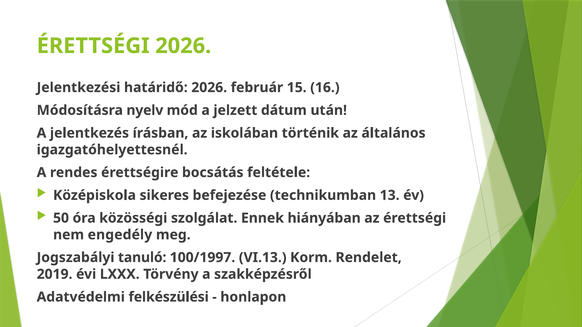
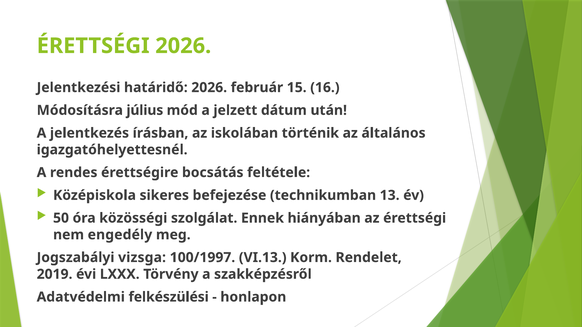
nyelv: nyelv -> július
tanuló: tanuló -> vizsga
